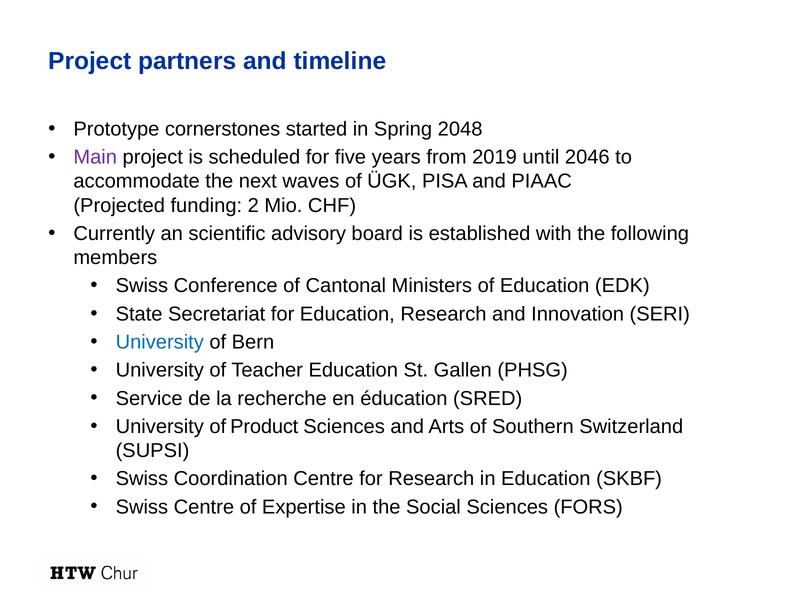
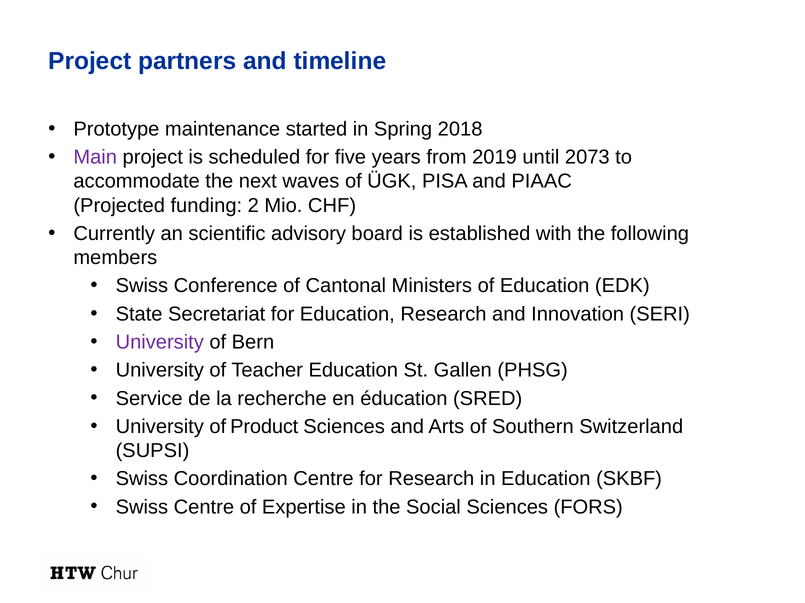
cornerstones: cornerstones -> maintenance
2048: 2048 -> 2018
2046: 2046 -> 2073
University at (160, 343) colour: blue -> purple
